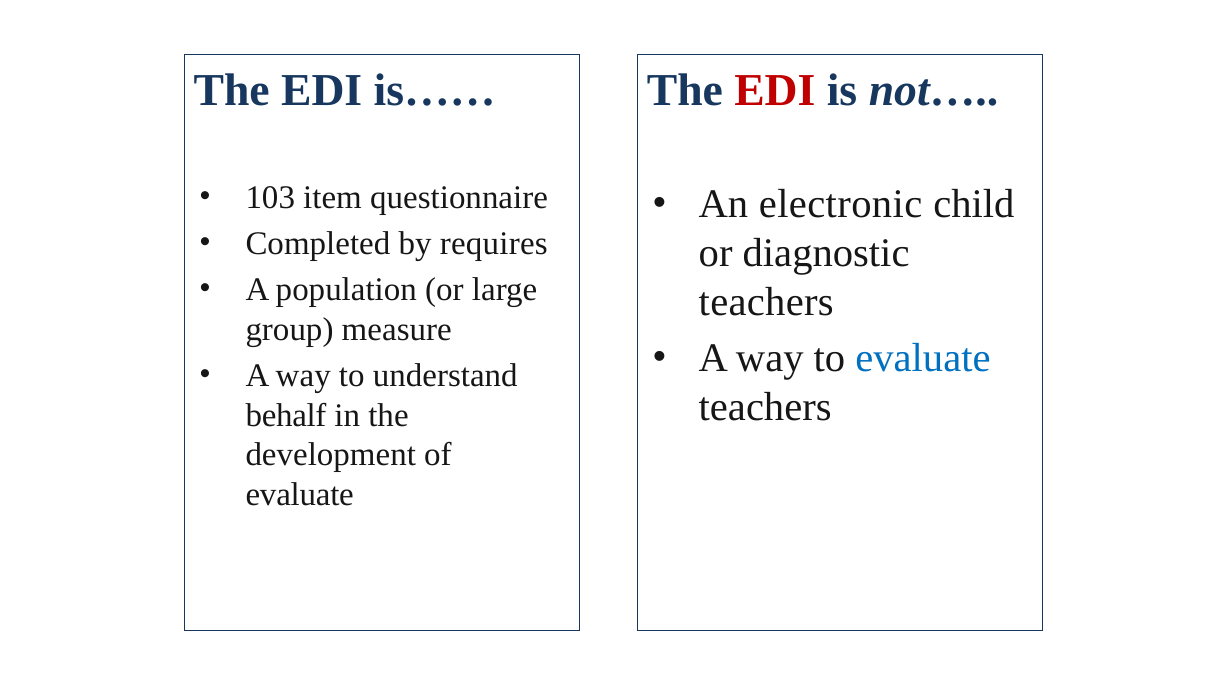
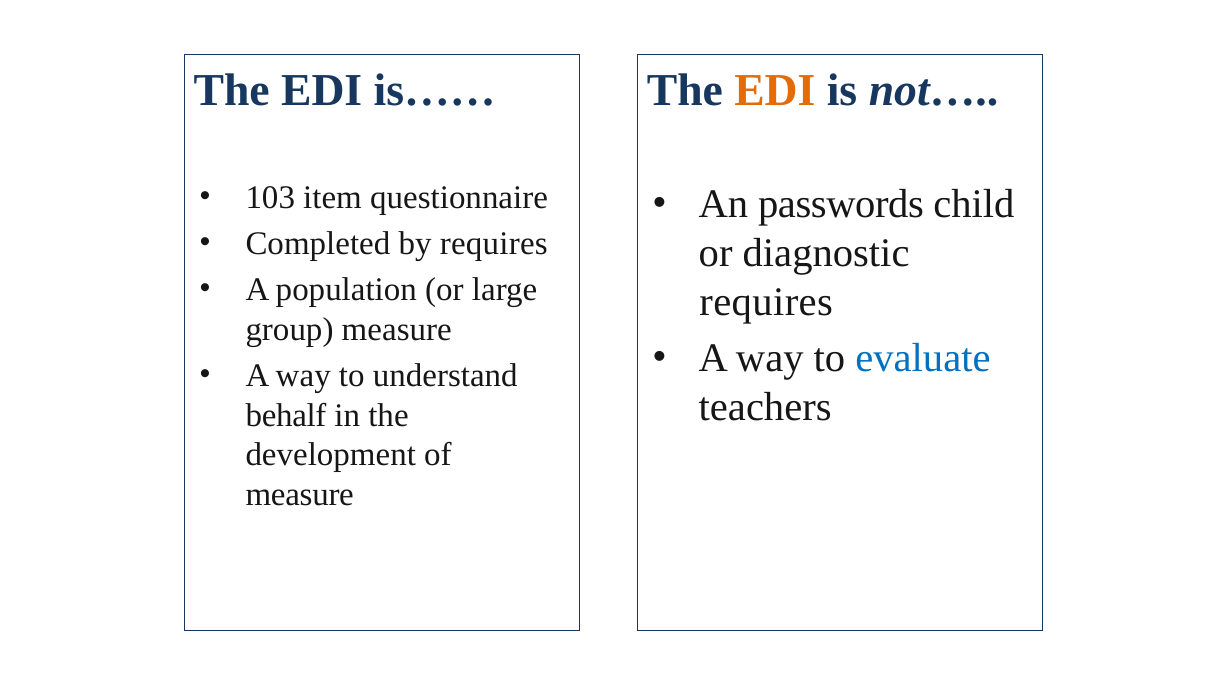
EDI at (775, 90) colour: red -> orange
electronic: electronic -> passwords
teachers at (766, 302): teachers -> requires
evaluate at (300, 494): evaluate -> measure
